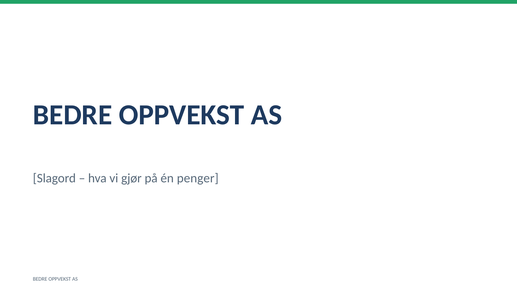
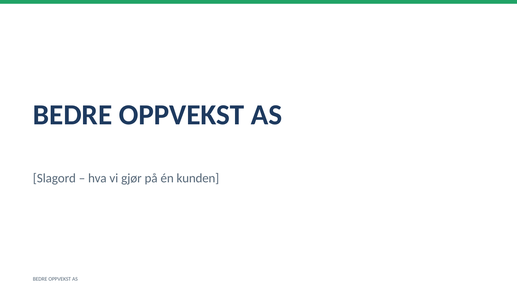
penger: penger -> kunden
